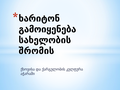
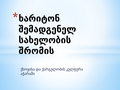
გამოიყენება: გამოიყენება -> შემადგენელ
